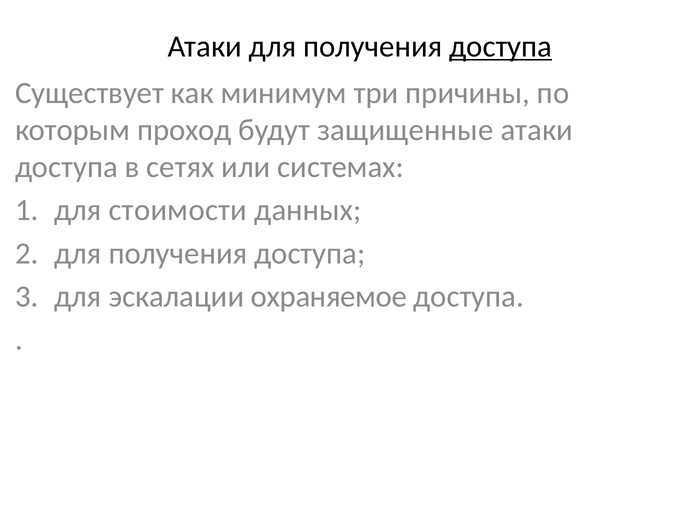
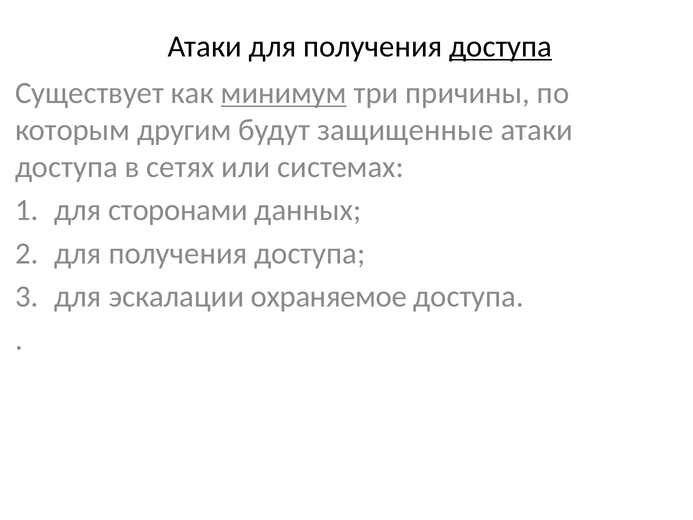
минимум underline: none -> present
проход: проход -> другим
стоимости: стоимости -> сторонами
